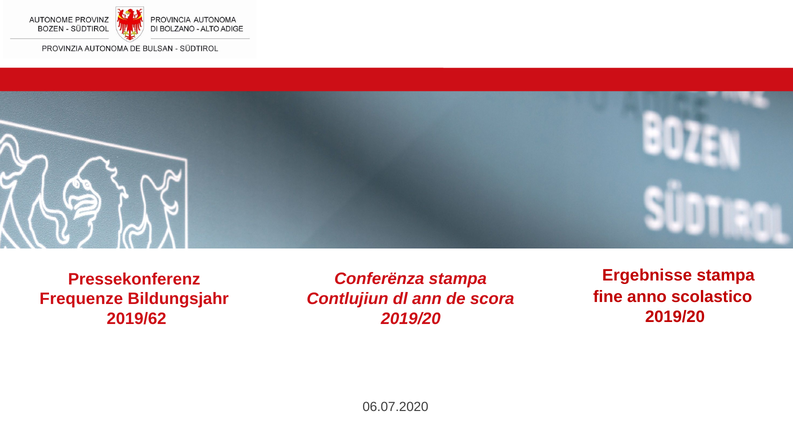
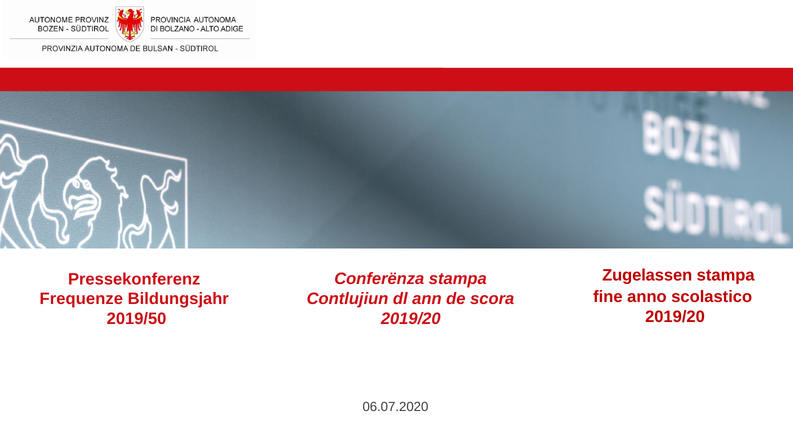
Ergebnisse: Ergebnisse -> Zugelassen
2019/62: 2019/62 -> 2019/50
